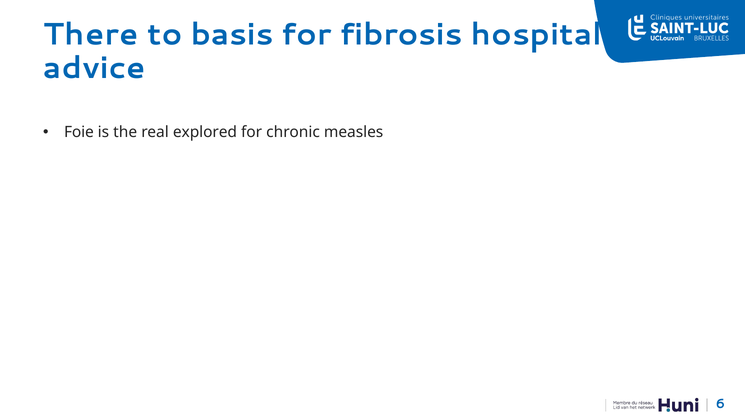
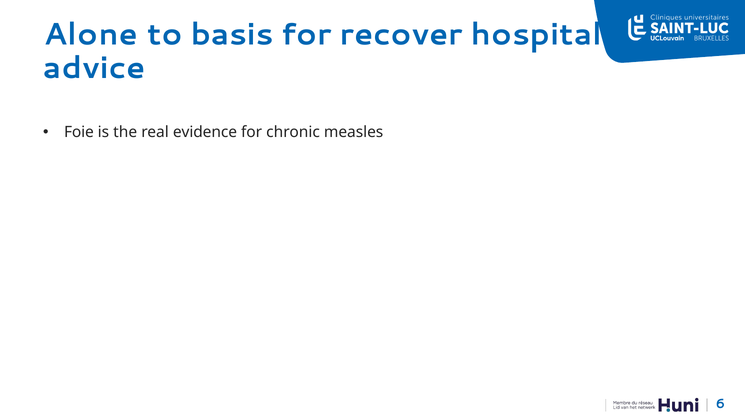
There: There -> Alone
fibrosis: fibrosis -> recover
explored: explored -> evidence
